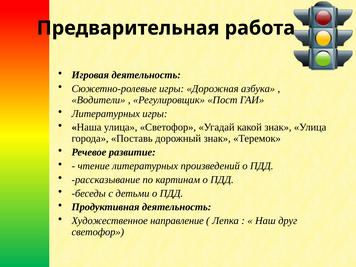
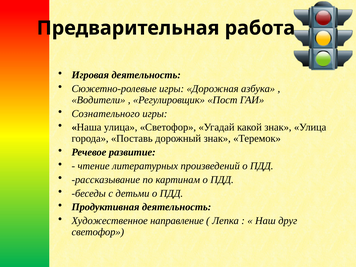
Литературных at (106, 114): Литературных -> Сознательного
